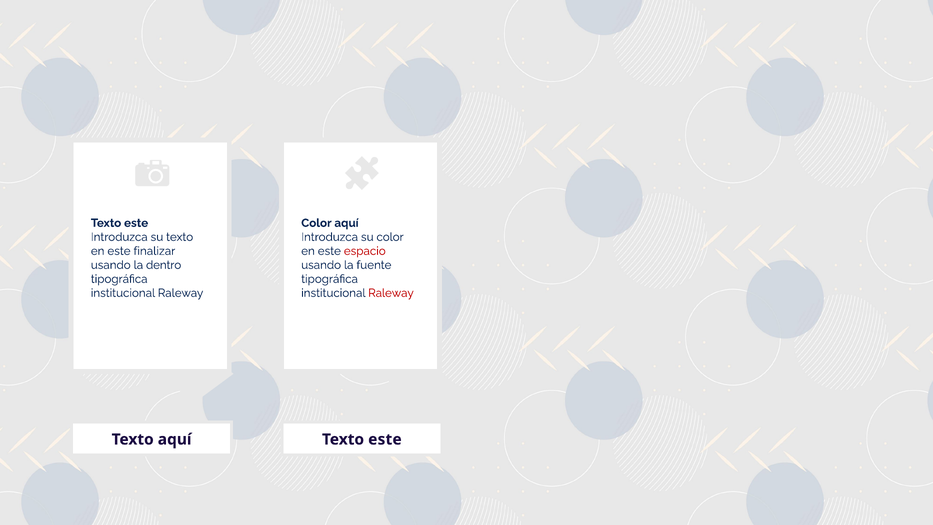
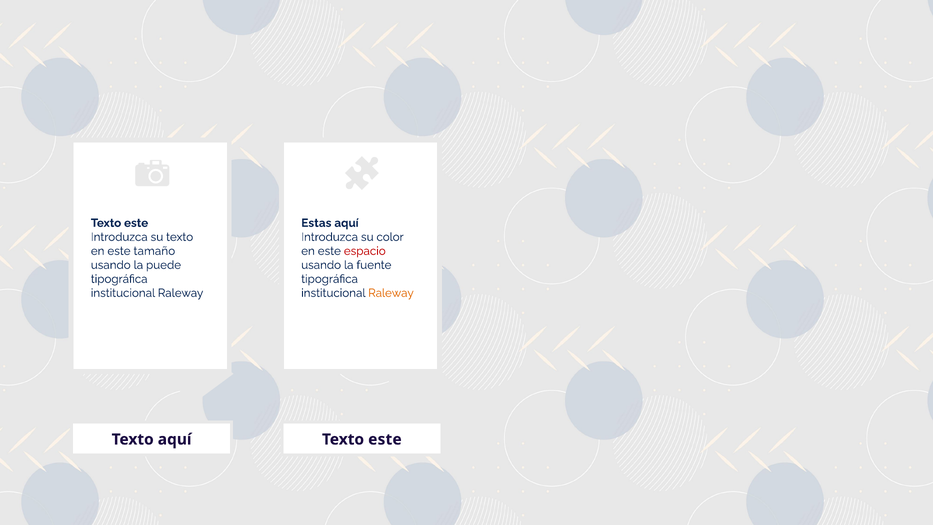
Color at (316, 223): Color -> Estas
finalizar: finalizar -> tamaño
dentro: dentro -> puede
Raleway at (391, 293) colour: red -> orange
